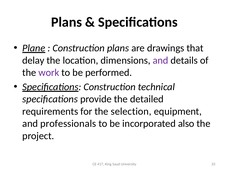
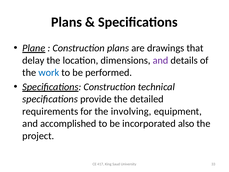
work colour: purple -> blue
selection: selection -> involving
professionals: professionals -> accomplished
